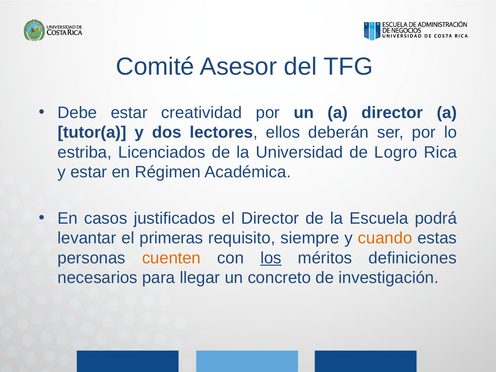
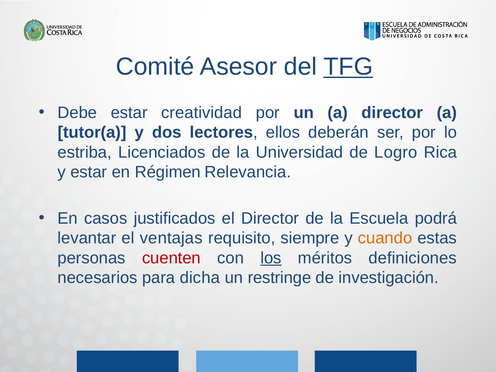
TFG underline: none -> present
Académica: Académica -> Relevancia
primeras: primeras -> ventajas
cuenten colour: orange -> red
llegar: llegar -> dicha
concreto: concreto -> restringe
